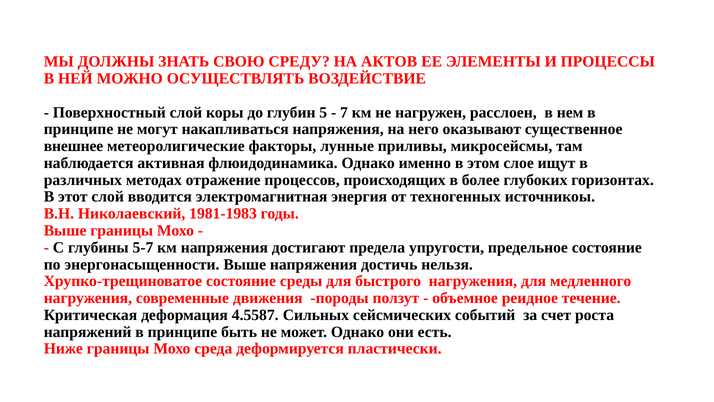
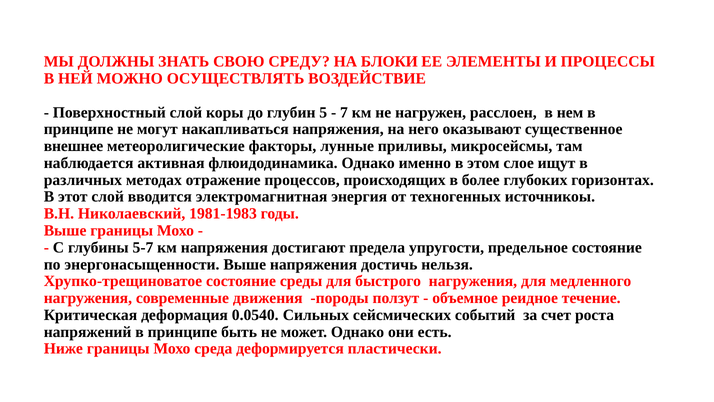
АКТОВ: АКТОВ -> БЛОКИ
4.5587: 4.5587 -> 0.0540
